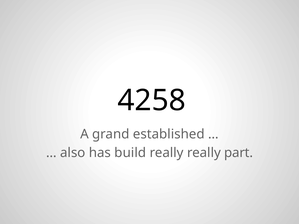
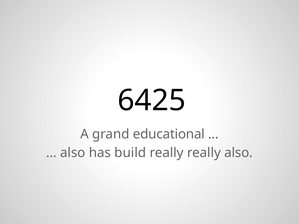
4258: 4258 -> 6425
established: established -> educational
really part: part -> also
